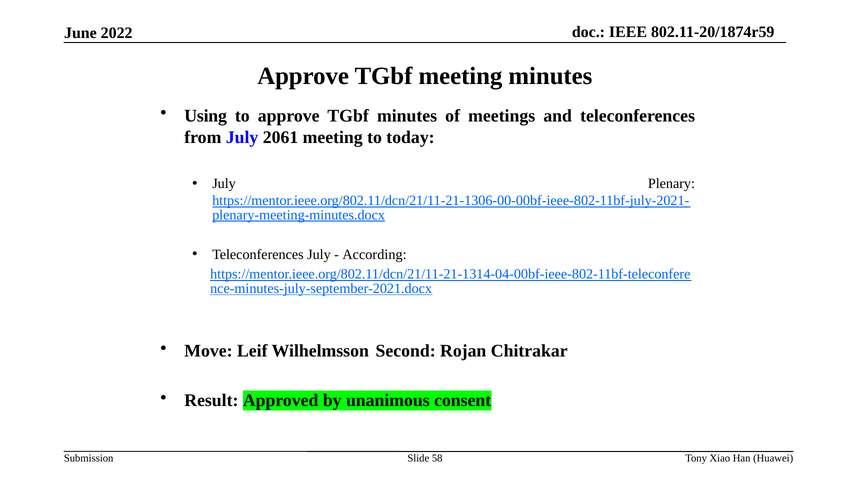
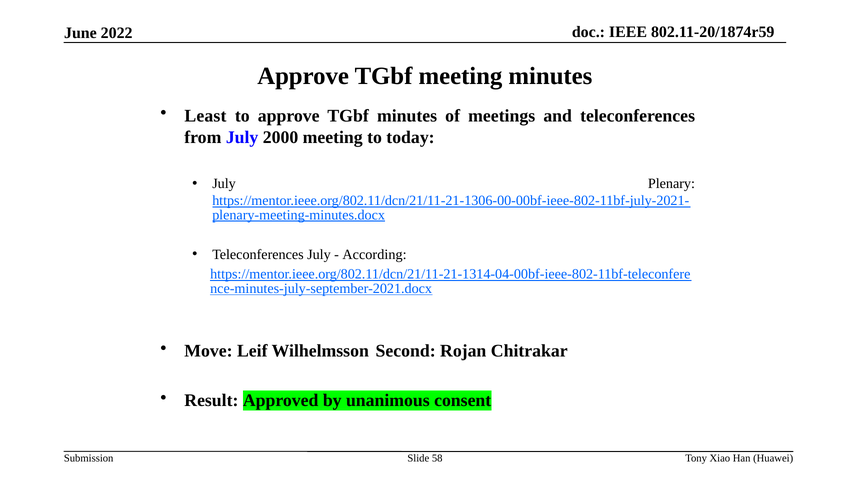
Using: Using -> Least
2061: 2061 -> 2000
